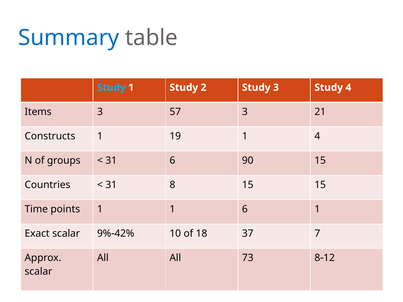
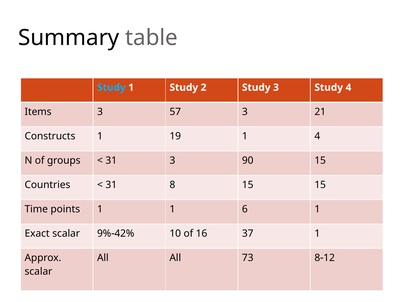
Summary colour: blue -> black
31 6: 6 -> 3
18: 18 -> 16
37 7: 7 -> 1
